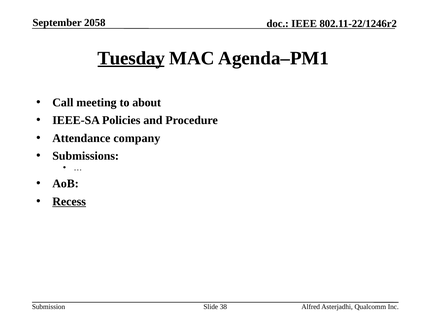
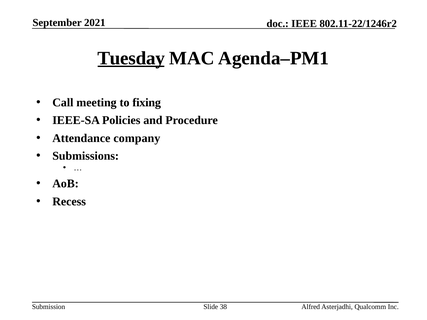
2058: 2058 -> 2021
about: about -> fixing
Recess underline: present -> none
